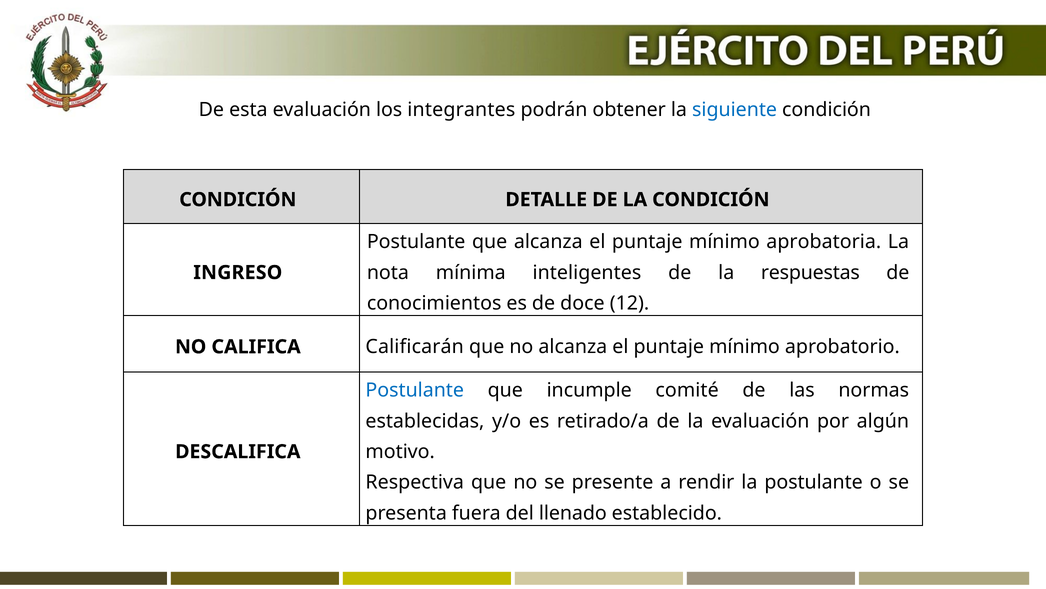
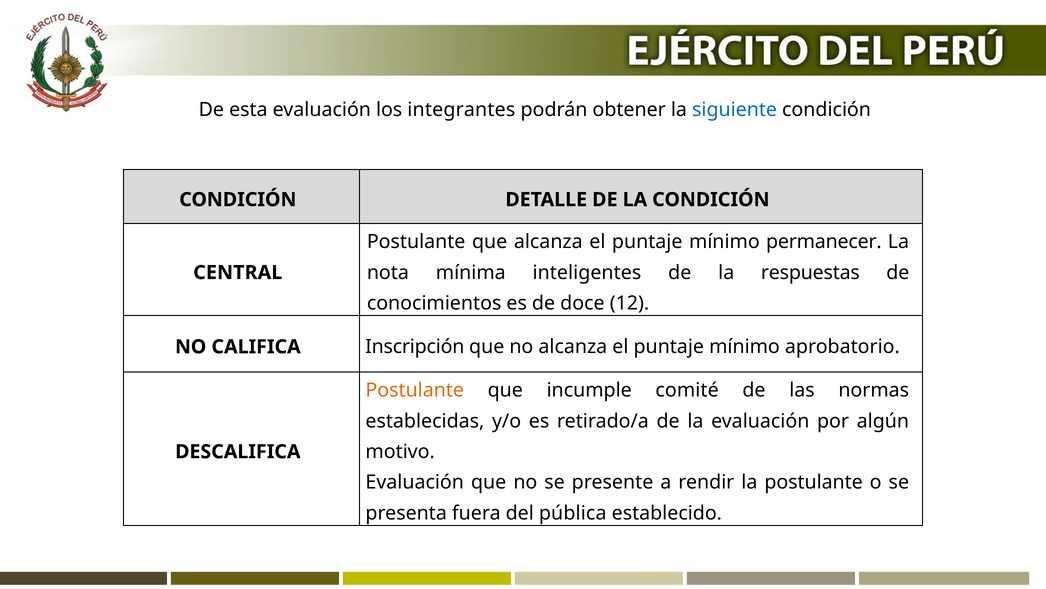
aprobatoria: aprobatoria -> permanecer
INGRESO: INGRESO -> CENTRAL
Calificarán: Calificarán -> Inscripción
Postulante at (415, 390) colour: blue -> orange
Respectiva at (415, 482): Respectiva -> Evaluación
llenado: llenado -> pública
